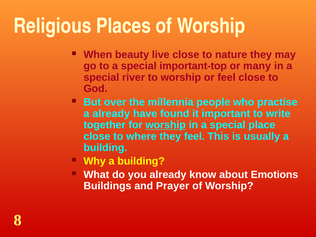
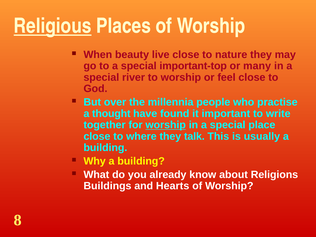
Religious underline: none -> present
a already: already -> thought
they feel: feel -> talk
Emotions: Emotions -> Religions
Prayer: Prayer -> Hearts
